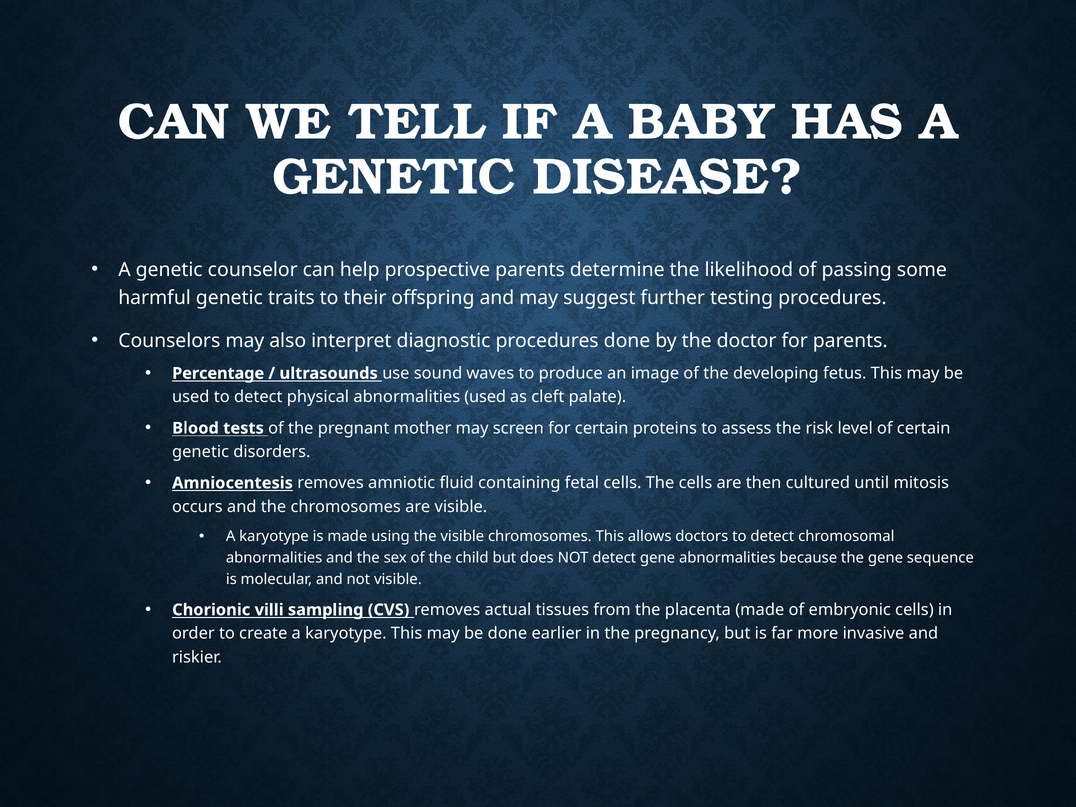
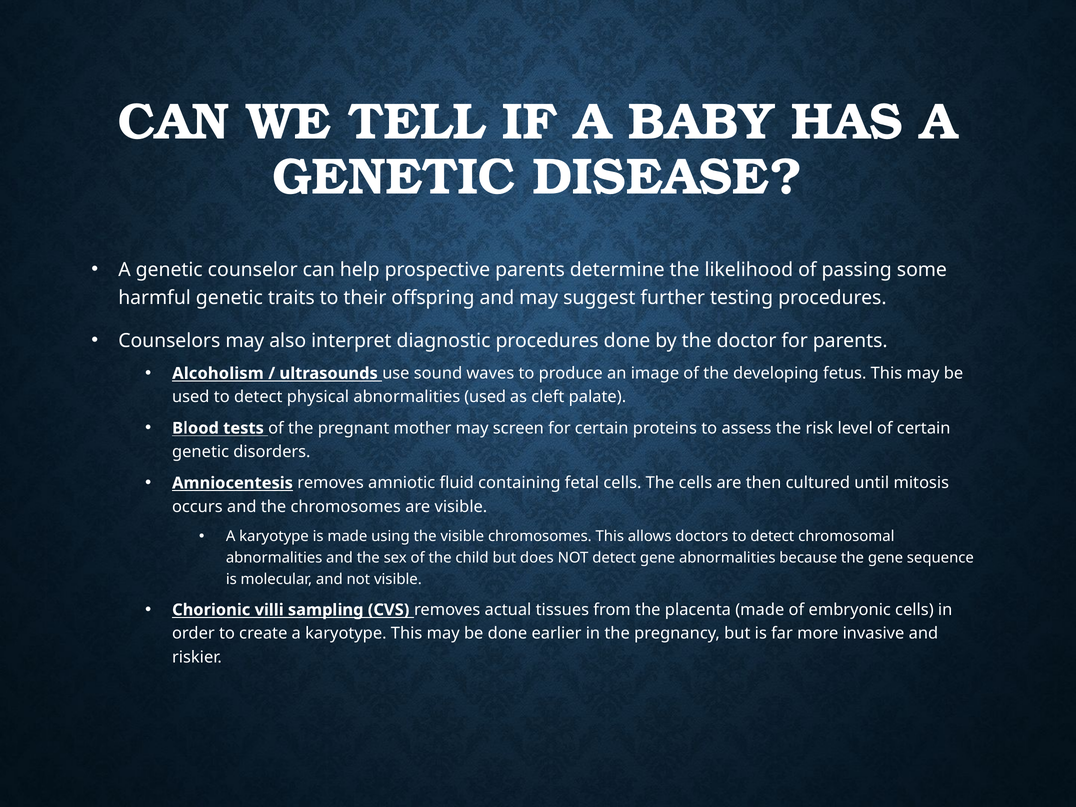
Percentage: Percentage -> Alcoholism
